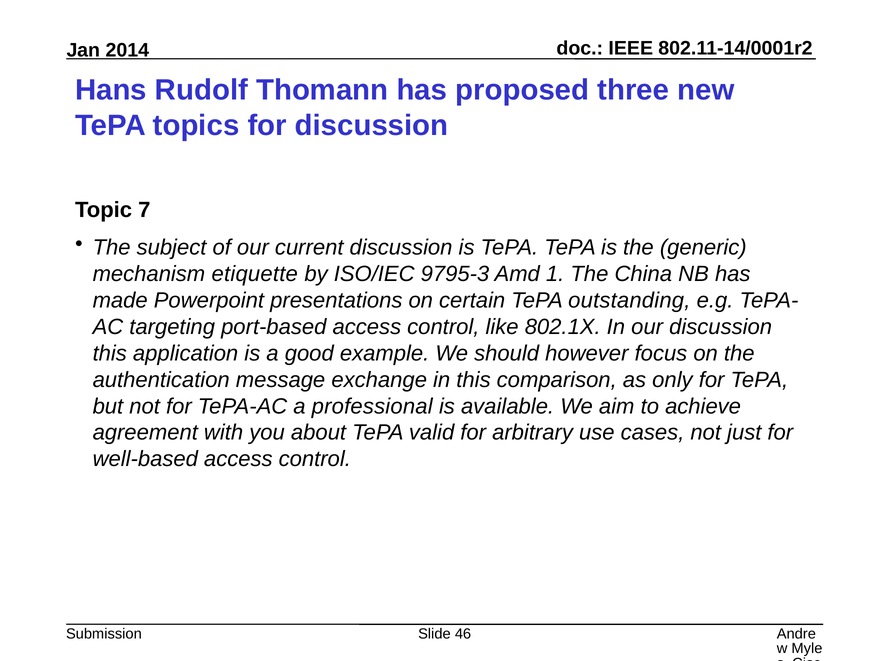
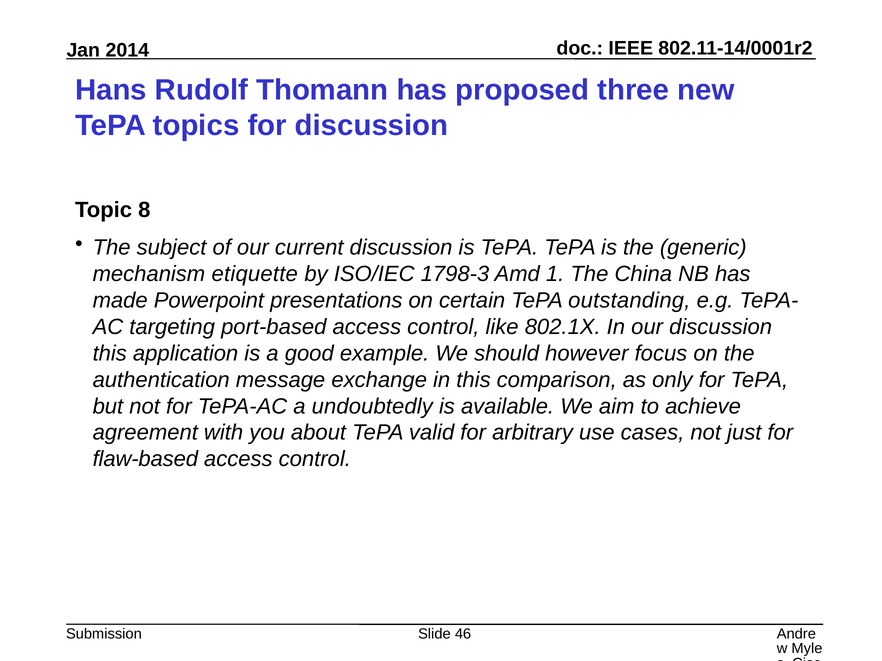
7: 7 -> 8
9795-3: 9795-3 -> 1798-3
professional: professional -> undoubtedly
well-based: well-based -> flaw-based
